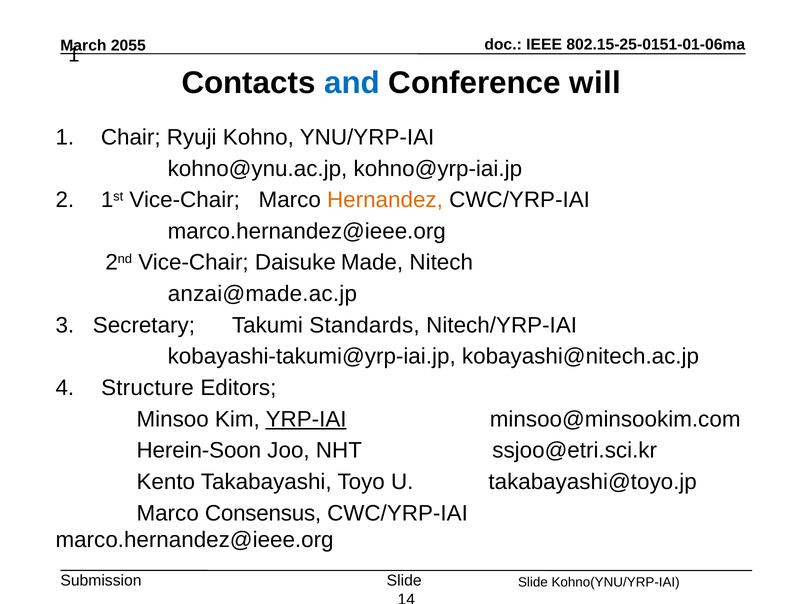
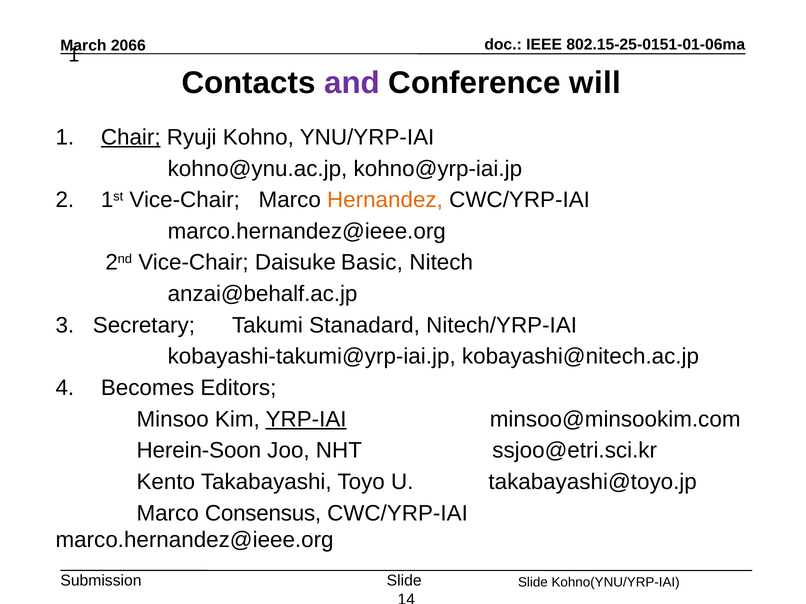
2055: 2055 -> 2066
and colour: blue -> purple
Chair underline: none -> present
Made: Made -> Basic
anzai@made.ac.jp: anzai@made.ac.jp -> anzai@behalf.ac.jp
Standards: Standards -> Stanadard
Structure: Structure -> Becomes
